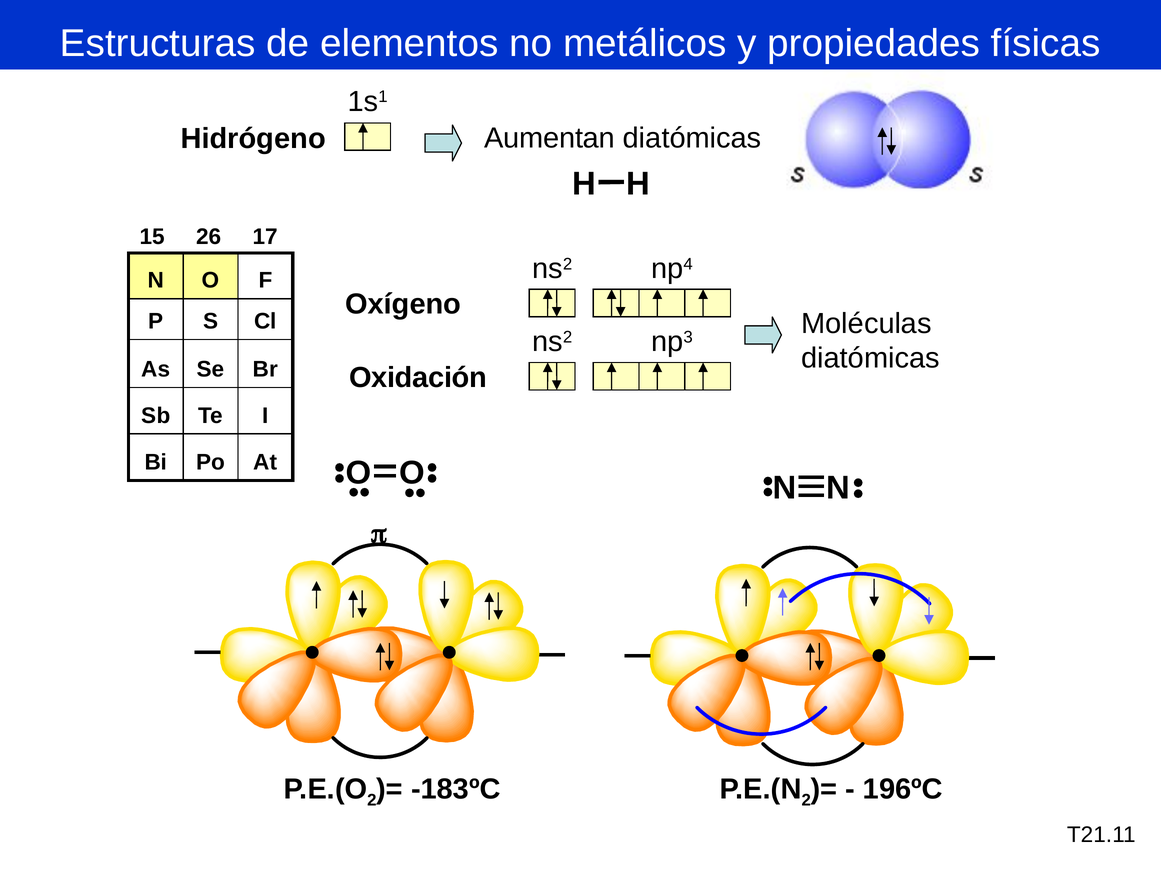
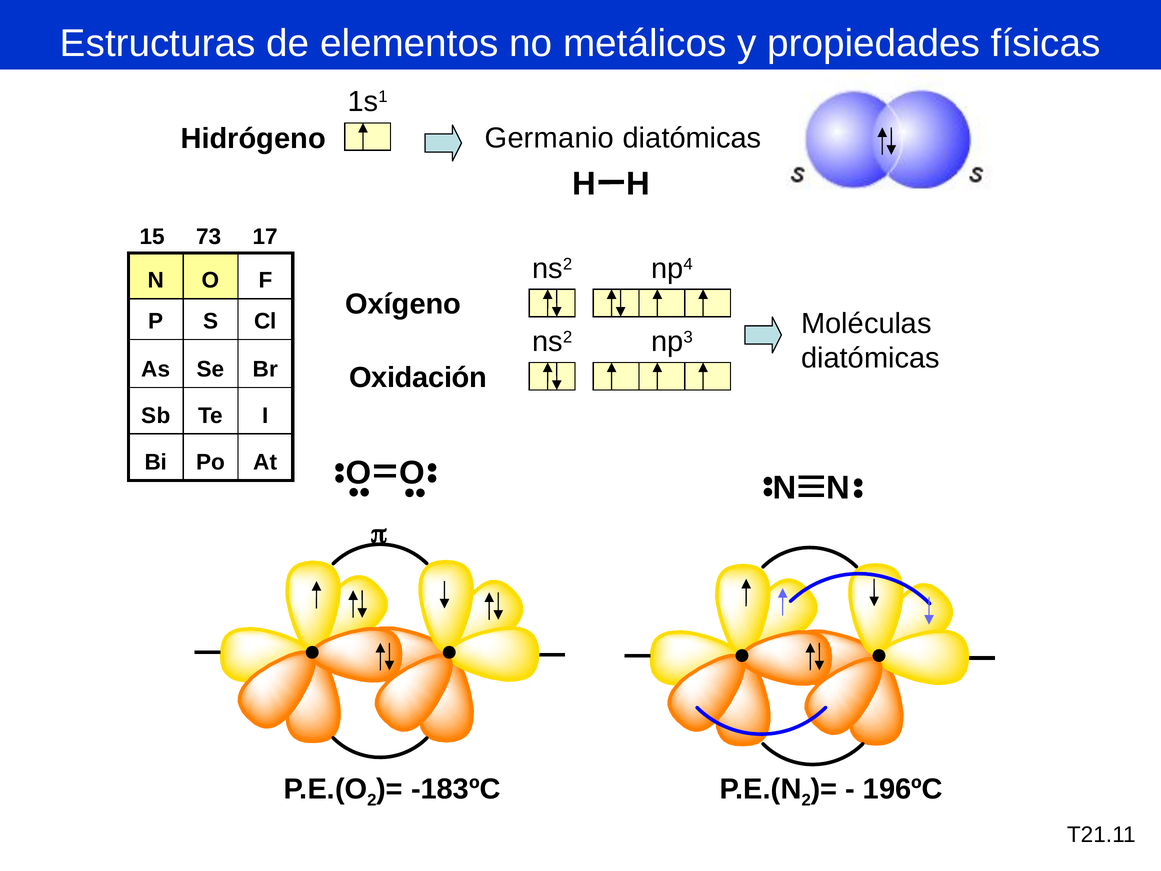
Aumentan: Aumentan -> Germanio
26: 26 -> 73
